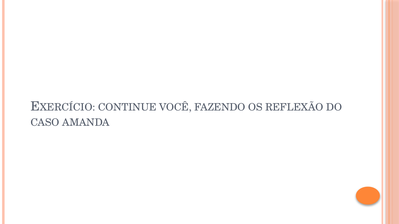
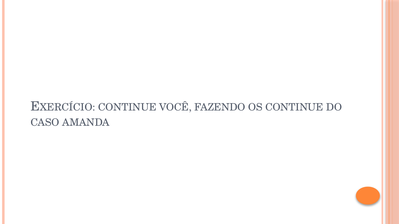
OS REFLEXÃO: REFLEXÃO -> CONTINUE
